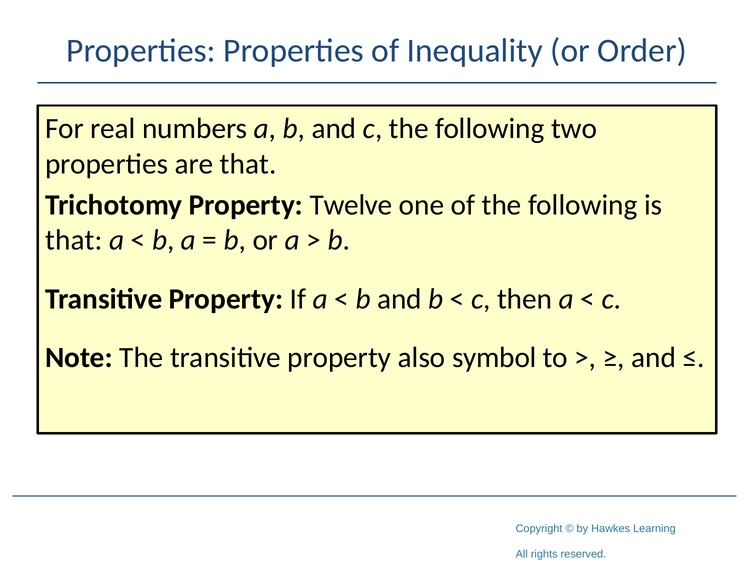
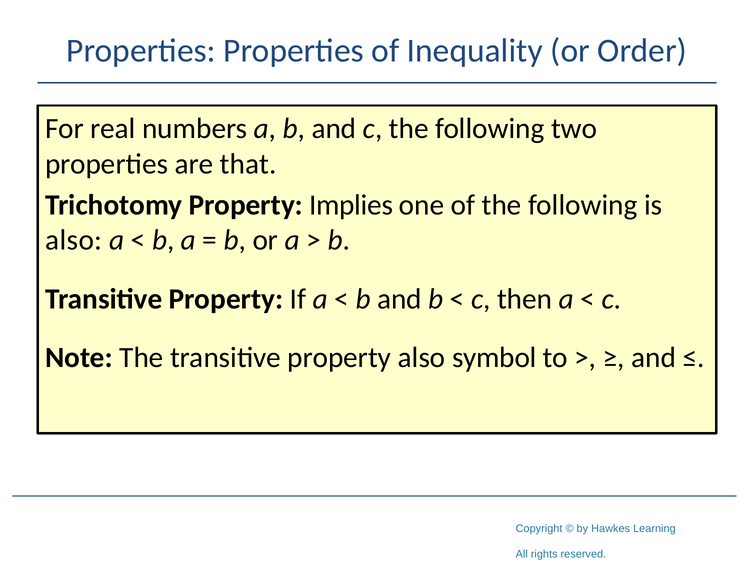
Twelve: Twelve -> Implies
that at (74, 240): that -> also
